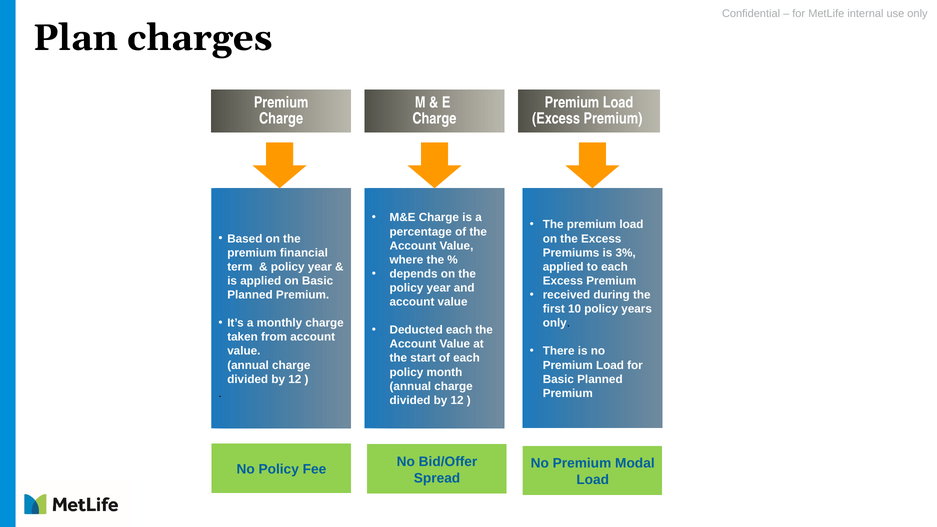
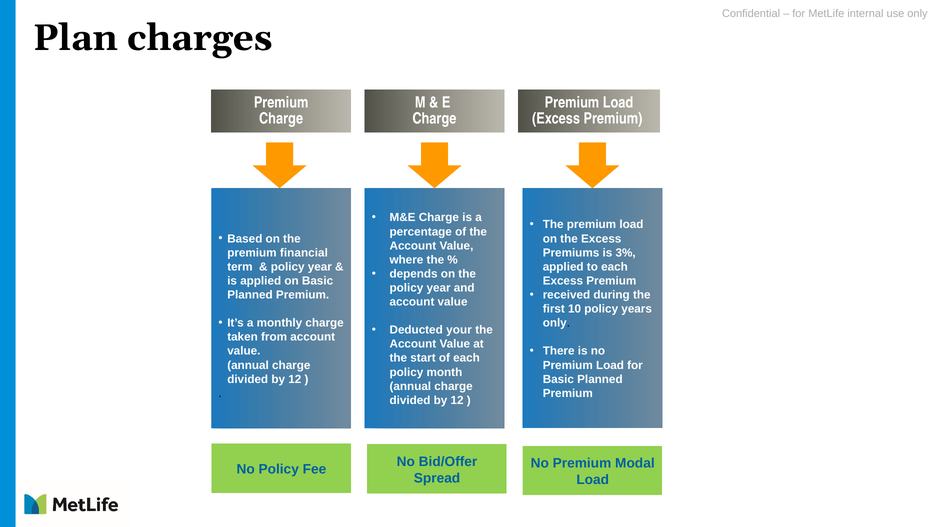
Deducted each: each -> your
